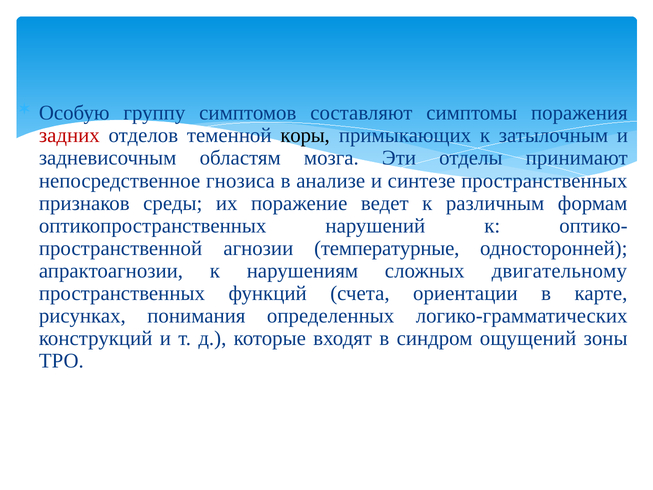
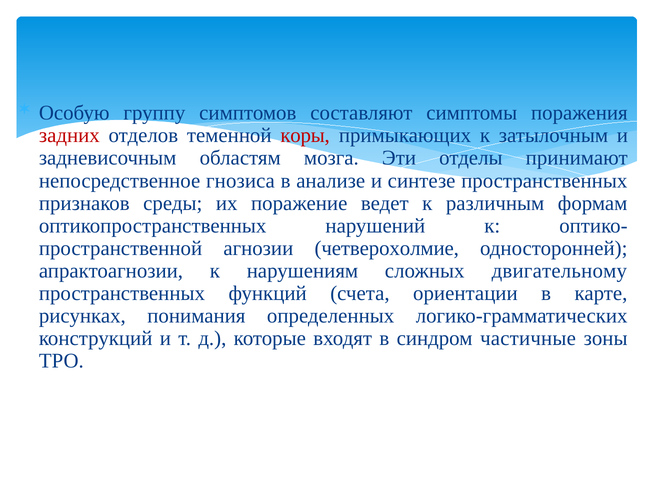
коры colour: black -> red
температурные: температурные -> четверохолмие
ощущений: ощущений -> частичные
